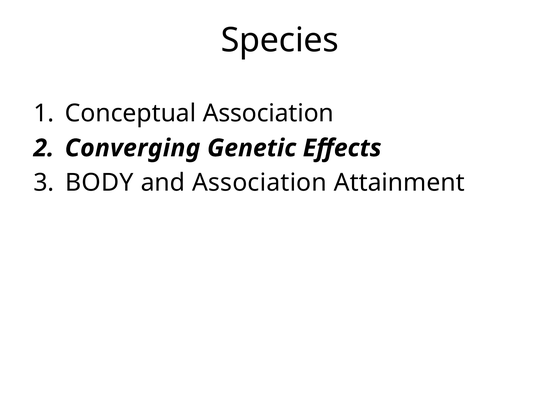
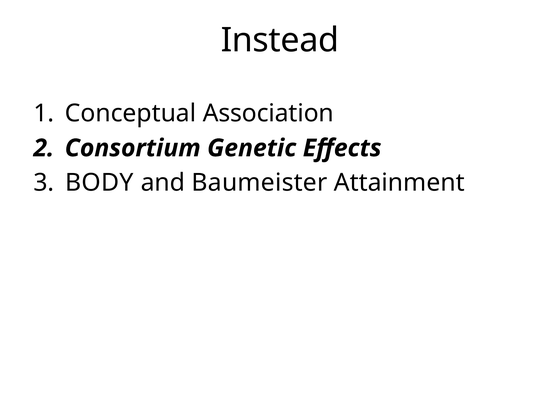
Species: Species -> Instead
Converging: Converging -> Consortium
and Association: Association -> Baumeister
